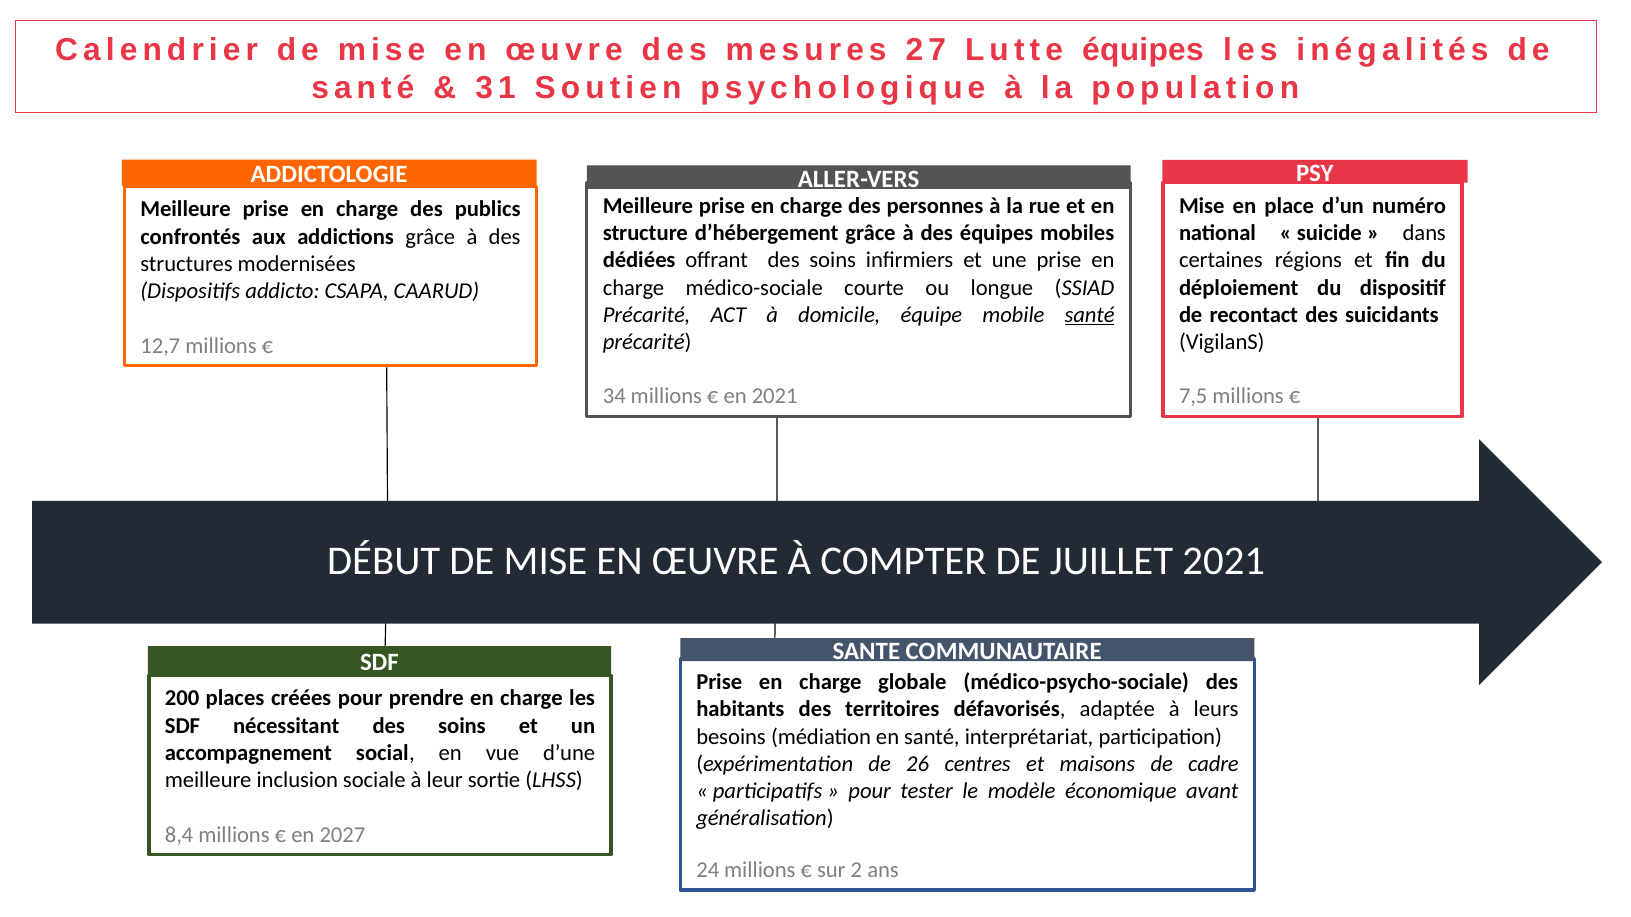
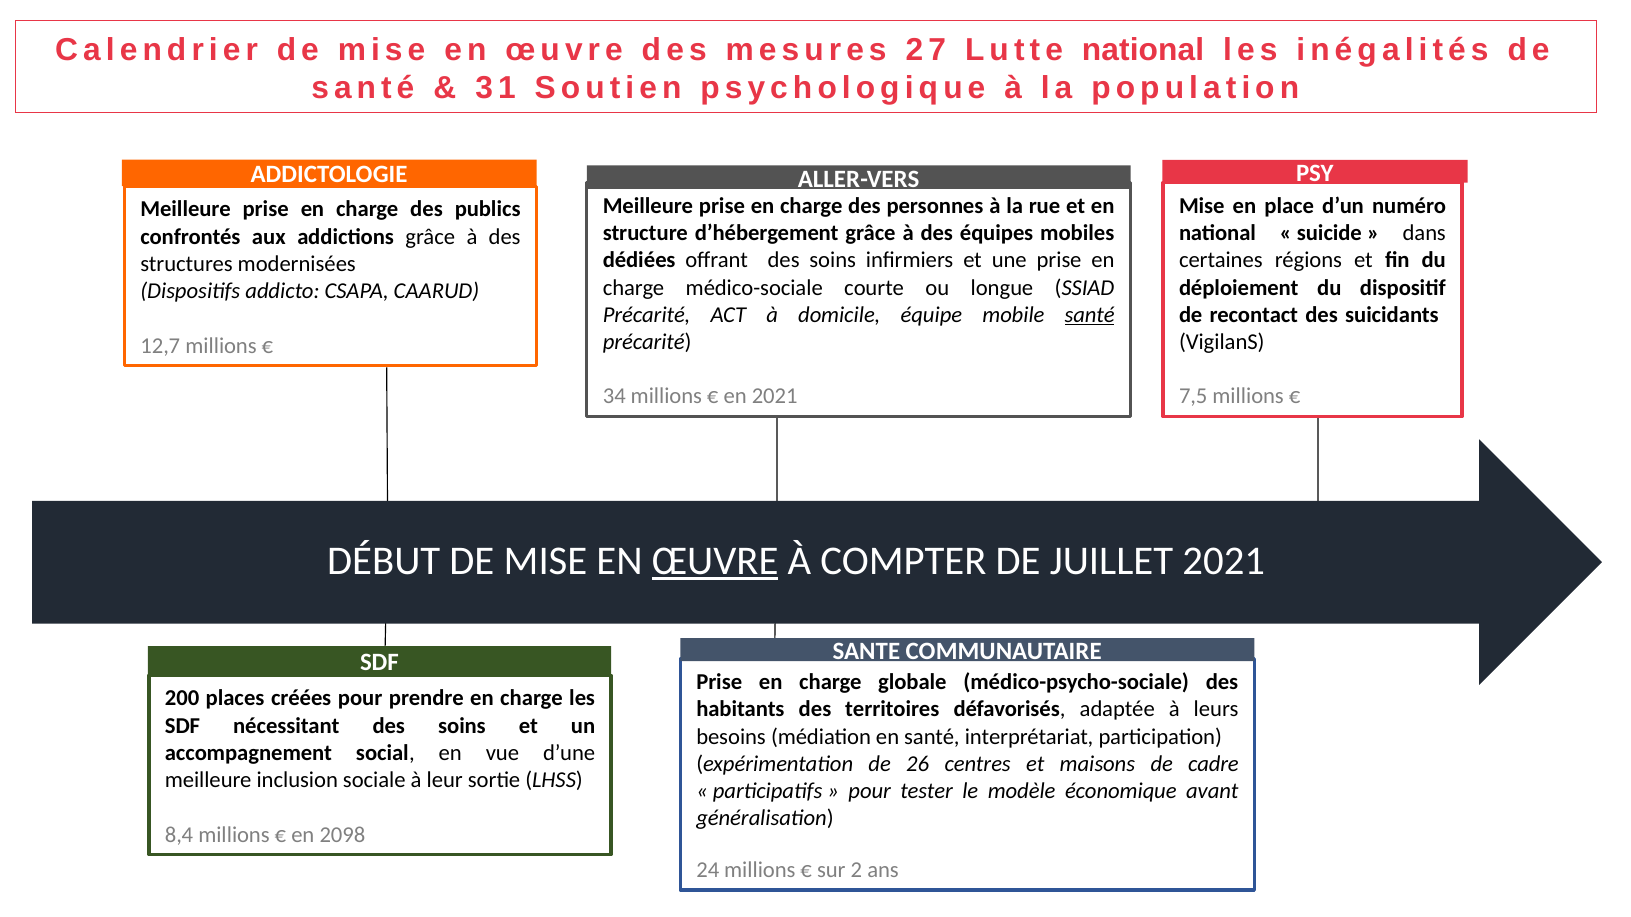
Lutte équipes: équipes -> national
ŒUVRE at (715, 561) underline: none -> present
2027: 2027 -> 2098
